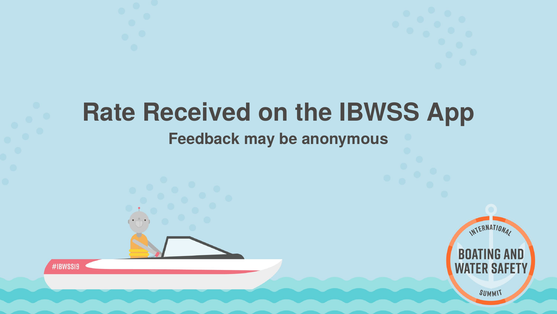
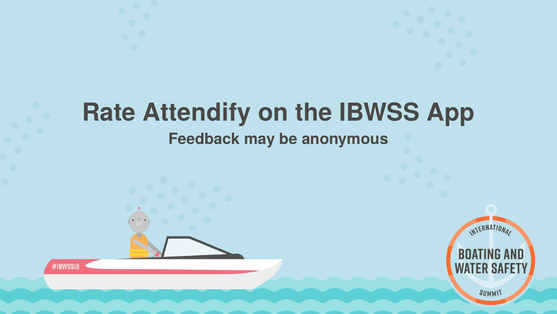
Received: Received -> Attendify
